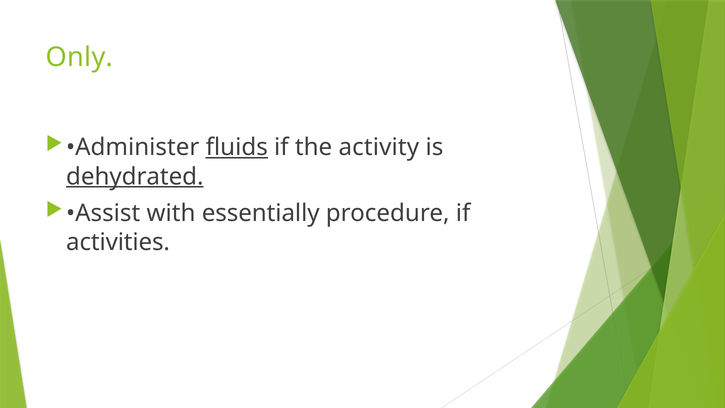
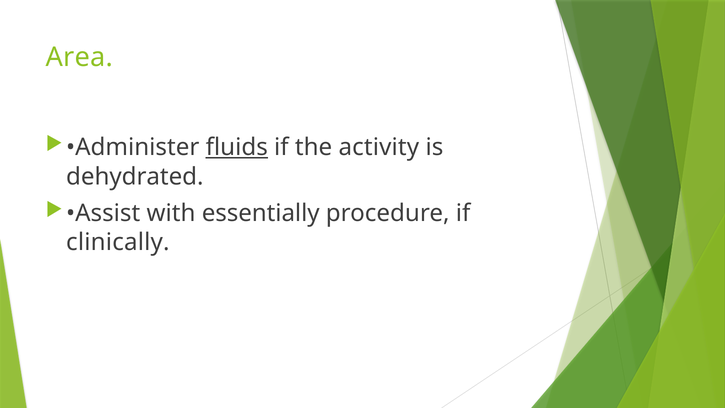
Only: Only -> Area
dehydrated underline: present -> none
activities: activities -> clinically
